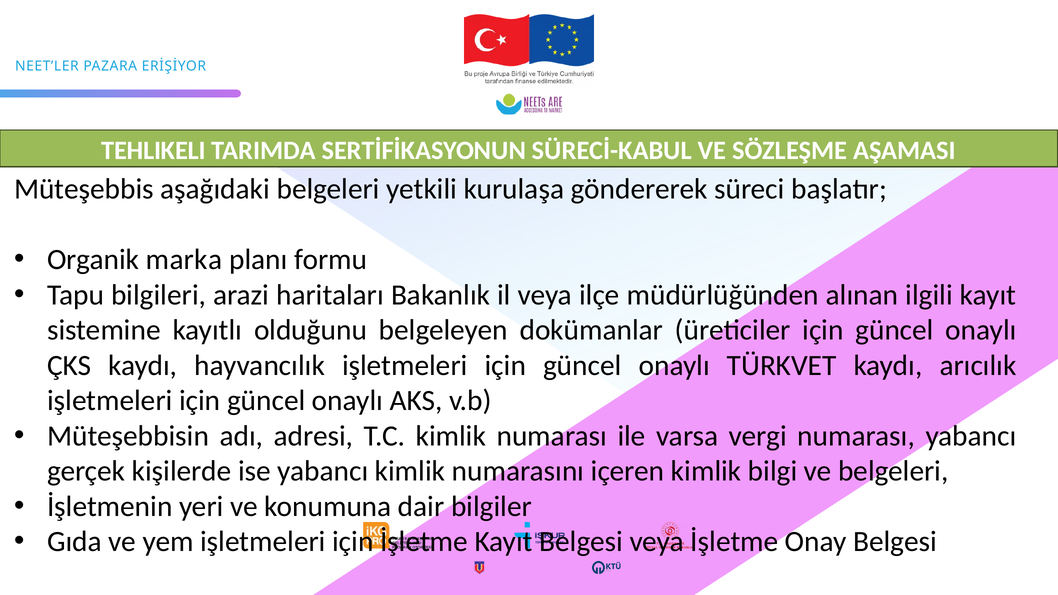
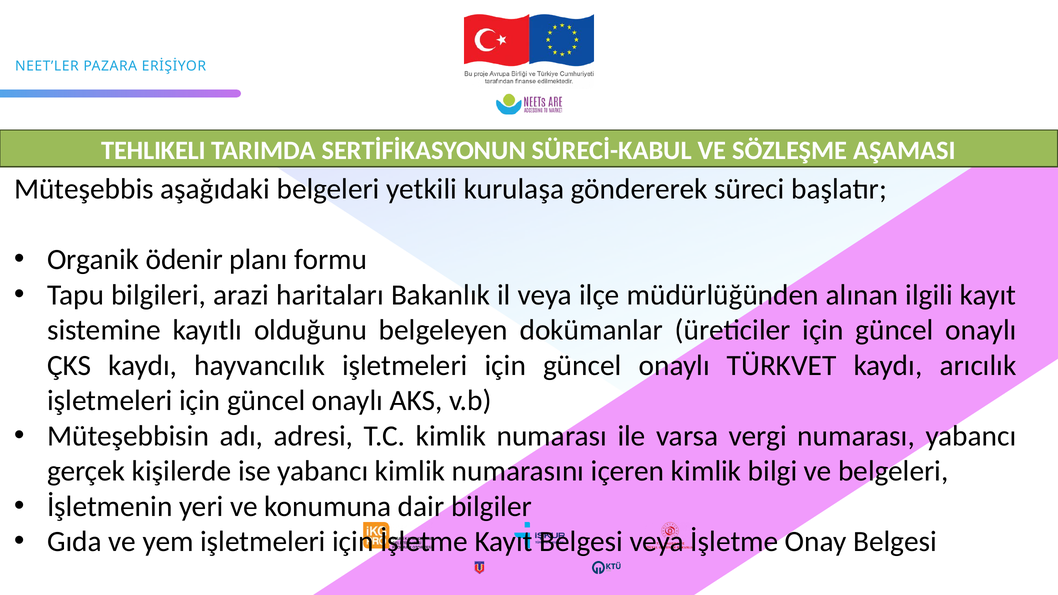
marka: marka -> ödenir
